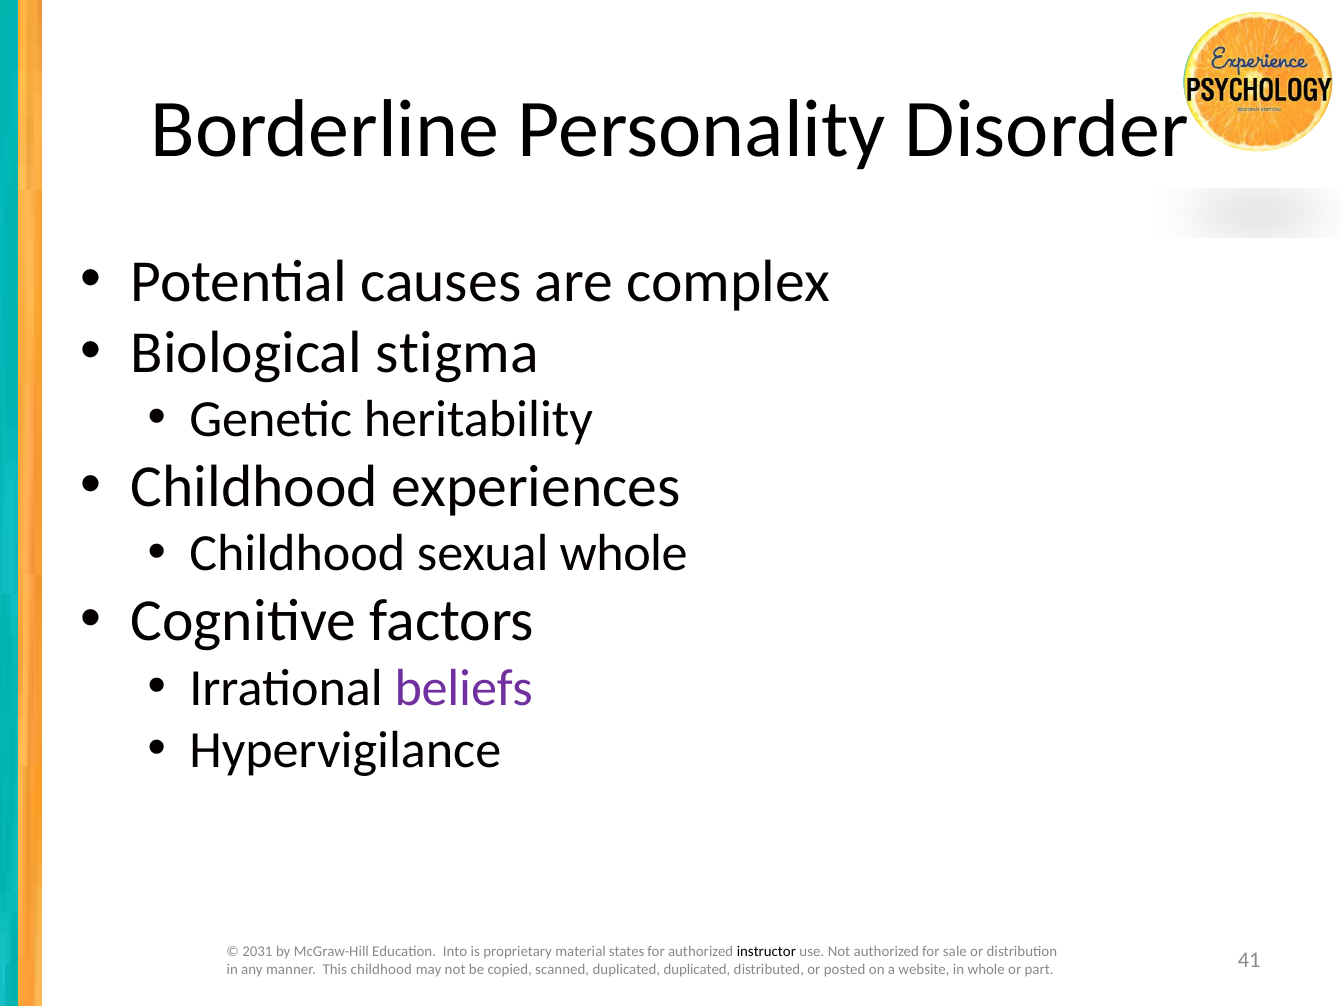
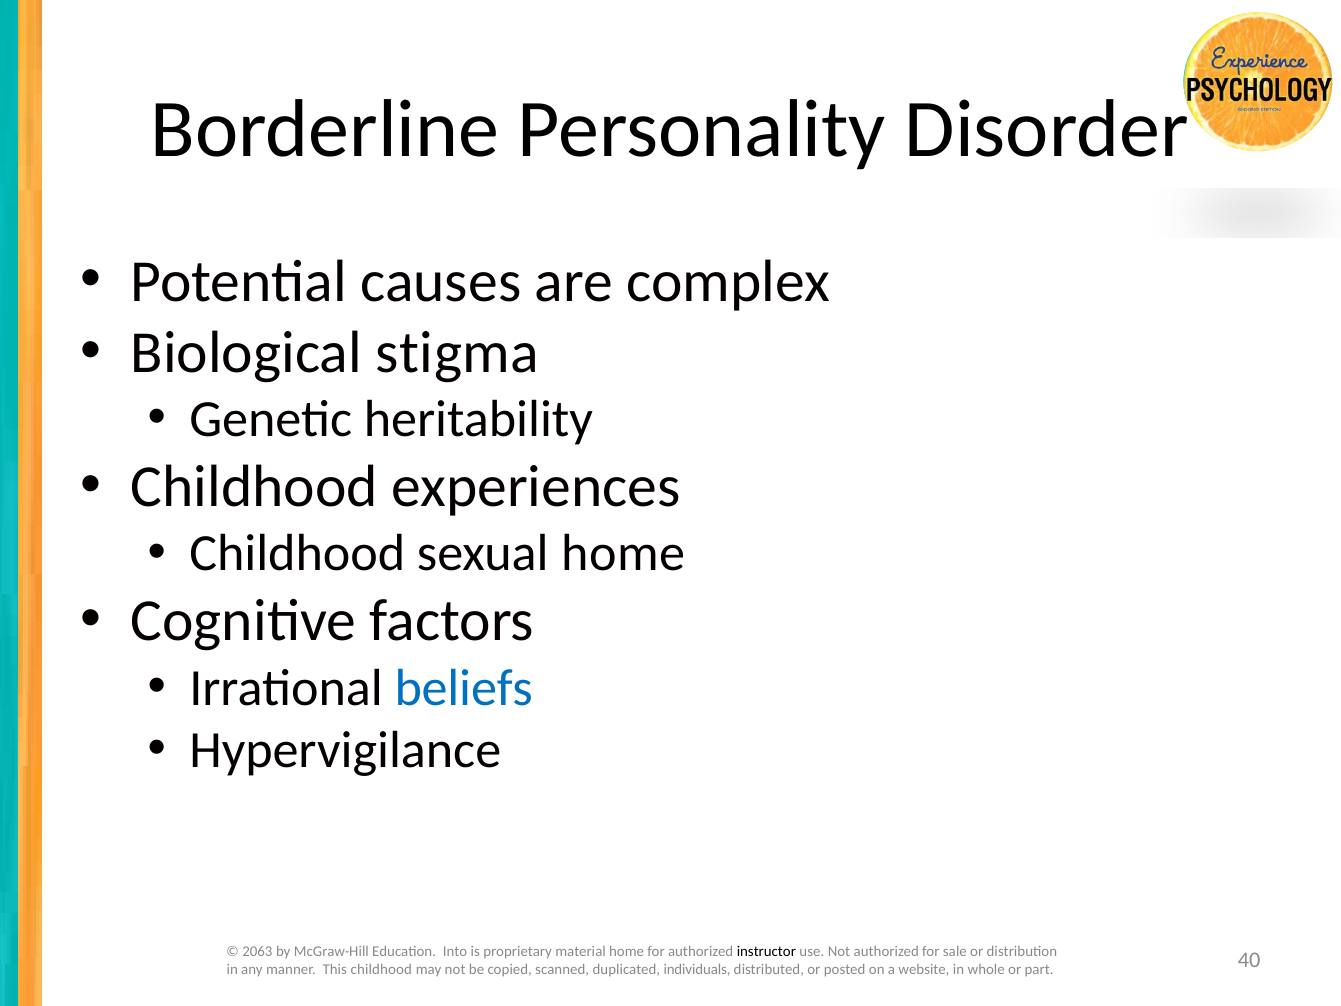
sexual whole: whole -> home
beliefs colour: purple -> blue
2031: 2031 -> 2063
material states: states -> home
duplicated duplicated: duplicated -> individuals
41: 41 -> 40
